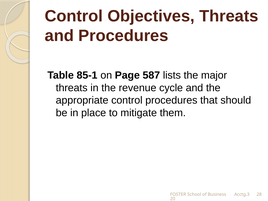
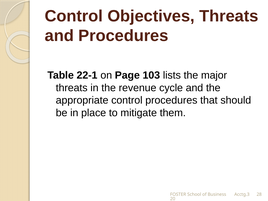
85-1: 85-1 -> 22-1
587: 587 -> 103
